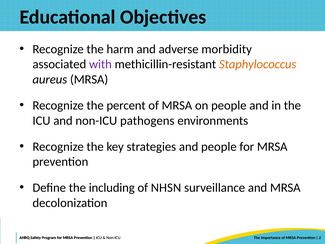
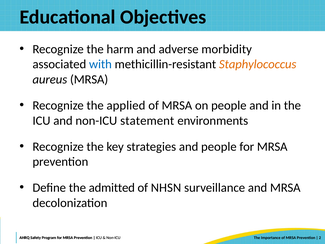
with colour: purple -> blue
percent: percent -> applied
pathogens: pathogens -> statement
including: including -> admitted
